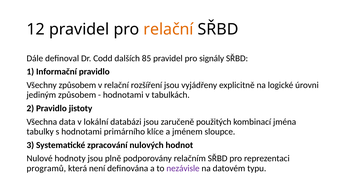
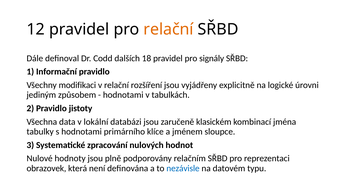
85: 85 -> 18
Všechny způsobem: způsobem -> modifikaci
použitých: použitých -> klasickém
programů: programů -> obrazovek
nezávisle colour: purple -> blue
